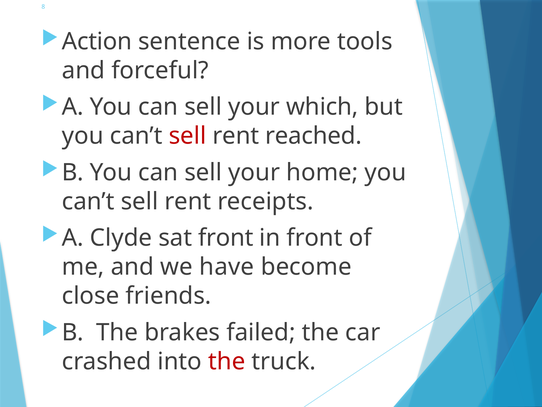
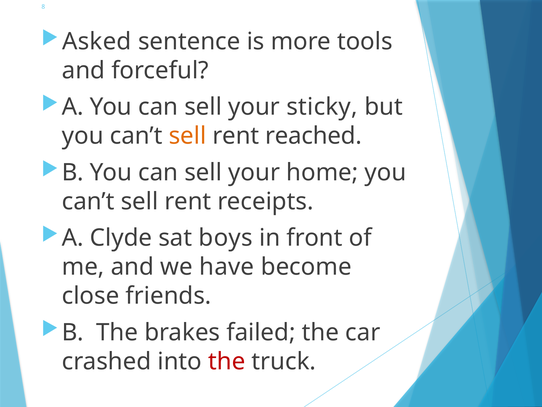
Action: Action -> Asked
which: which -> sticky
sell at (188, 136) colour: red -> orange
sat front: front -> boys
